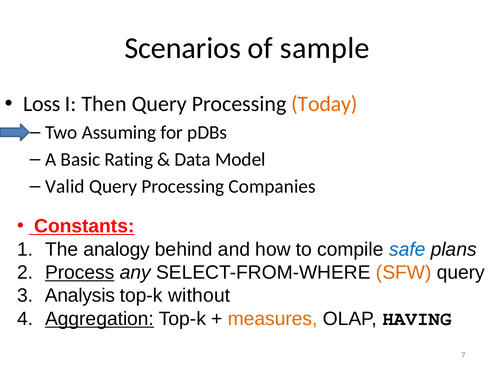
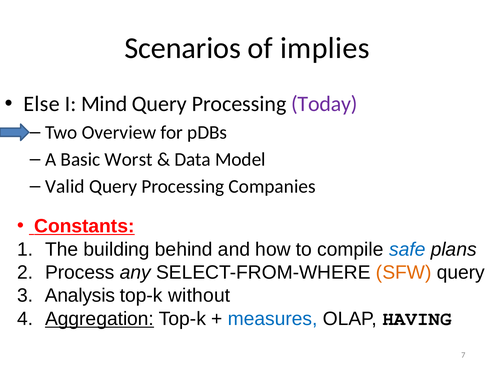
sample: sample -> implies
Loss: Loss -> Else
Then: Then -> Mind
Today colour: orange -> purple
Assuming: Assuming -> Overview
Rating: Rating -> Worst
analogy: analogy -> building
Process underline: present -> none
measures colour: orange -> blue
